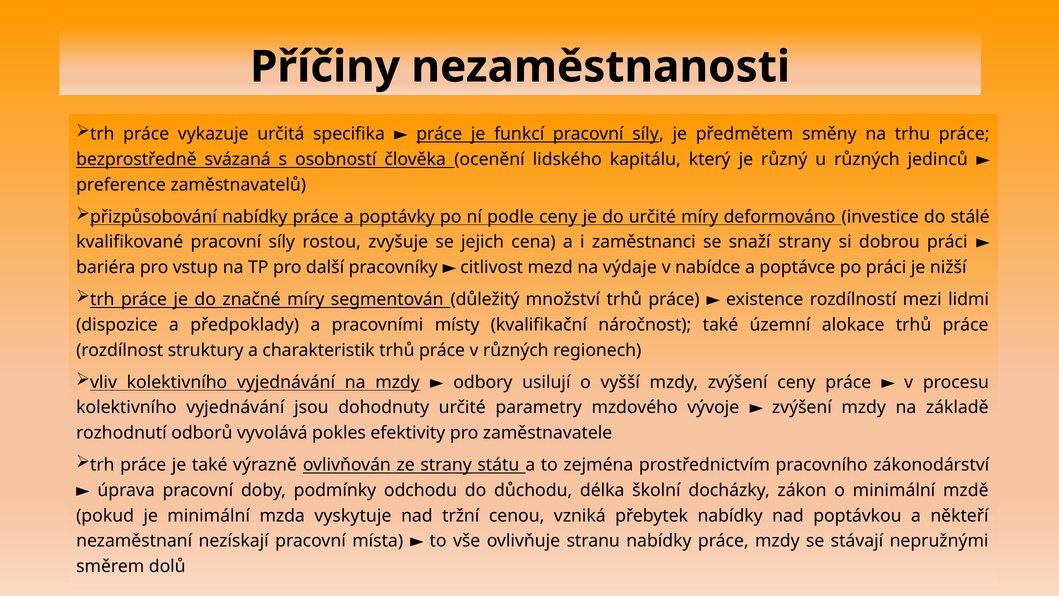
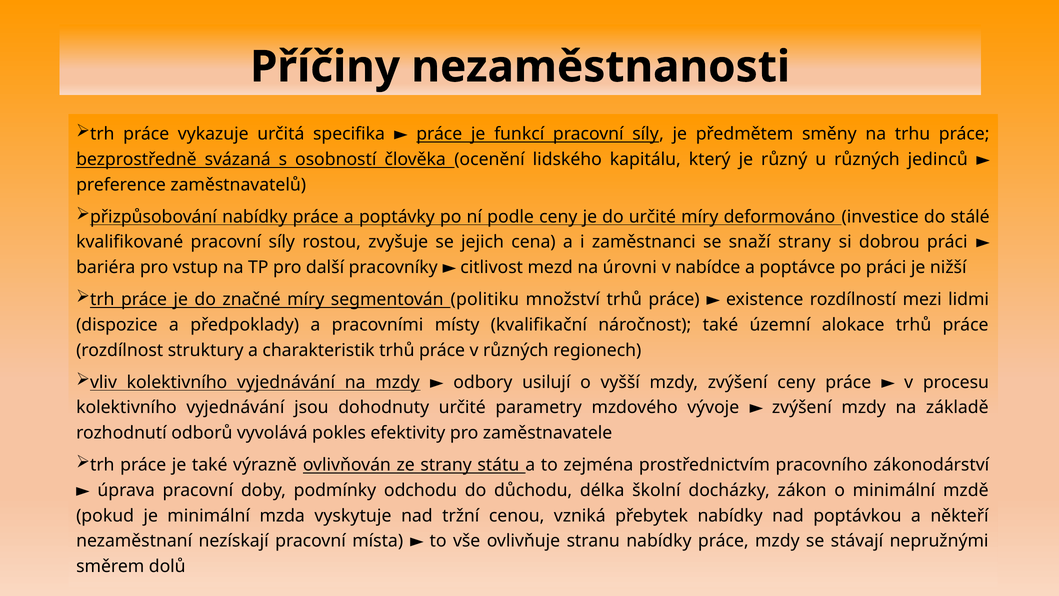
výdaje: výdaje -> úrovni
důležitý: důležitý -> politiku
